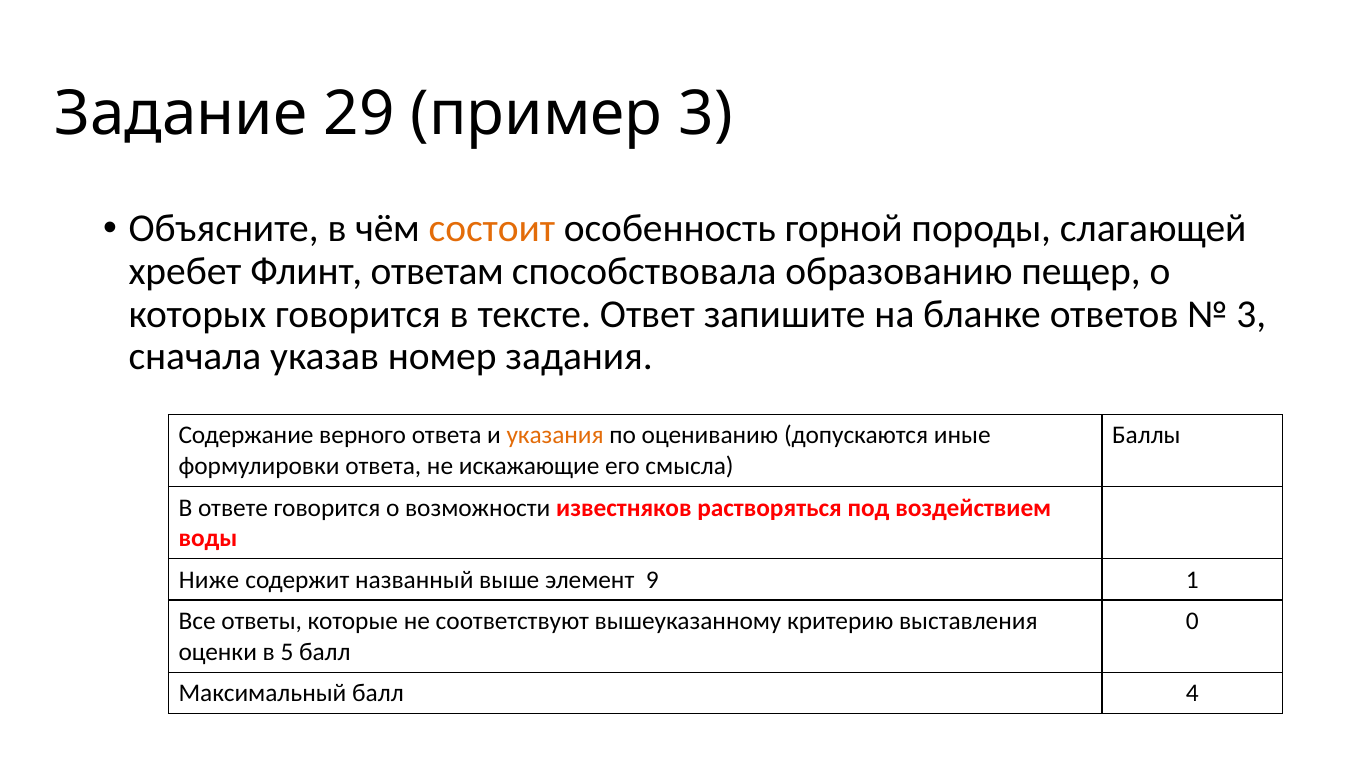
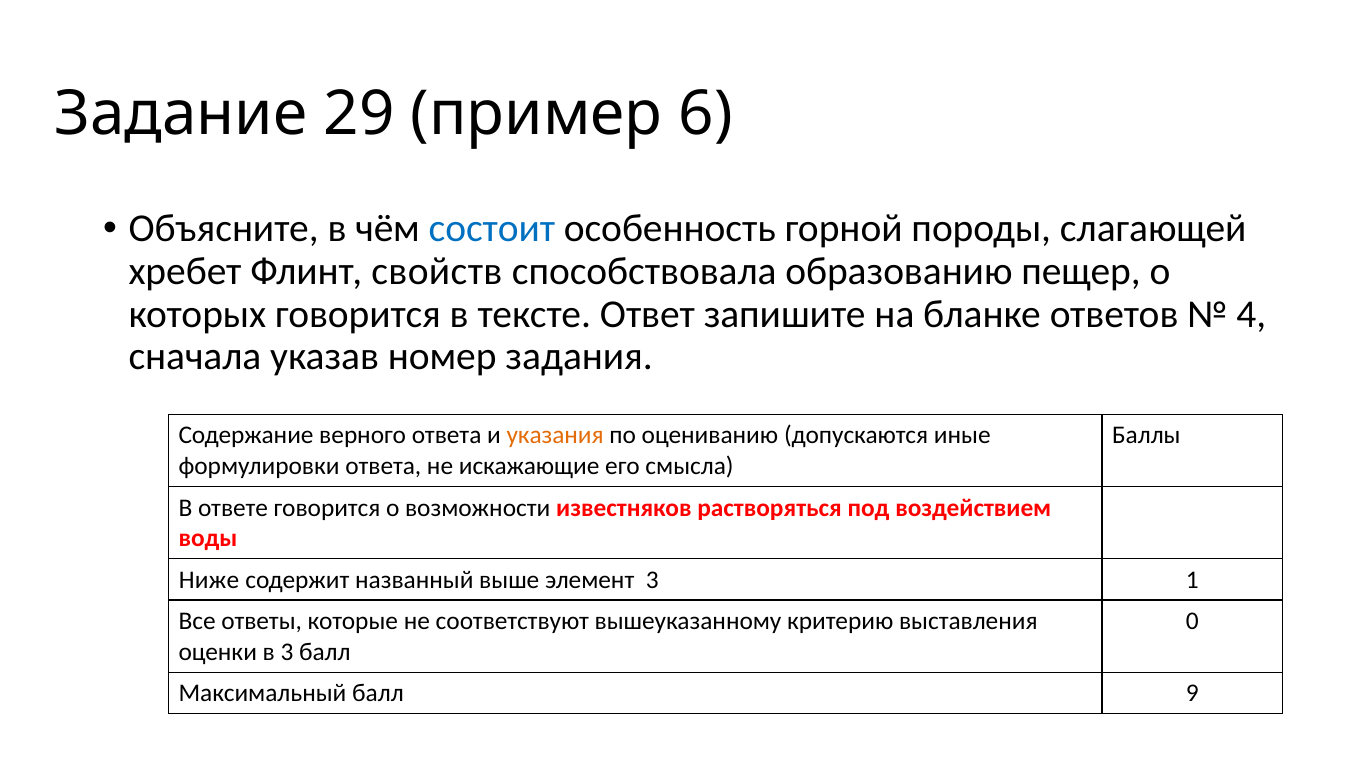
пример 3: 3 -> 6
состоит colour: orange -> blue
ответам: ответам -> свойств
3 at (1251, 314): 3 -> 4
элемент 9: 9 -> 3
в 5: 5 -> 3
4: 4 -> 9
